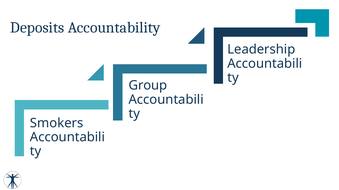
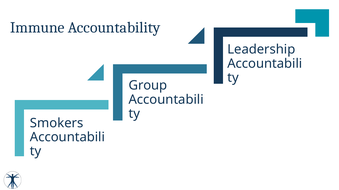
Deposits: Deposits -> Immune
